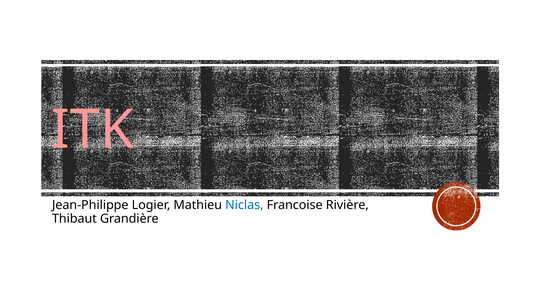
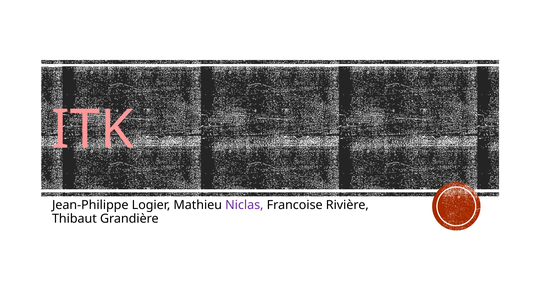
Niclas colour: blue -> purple
